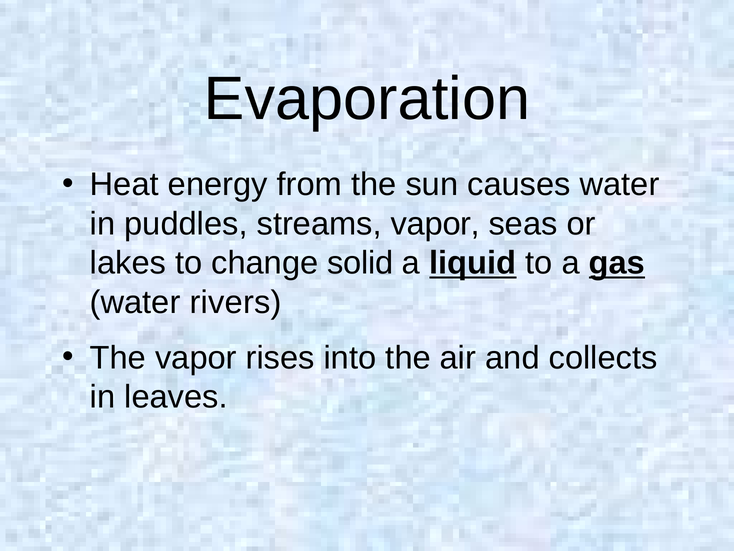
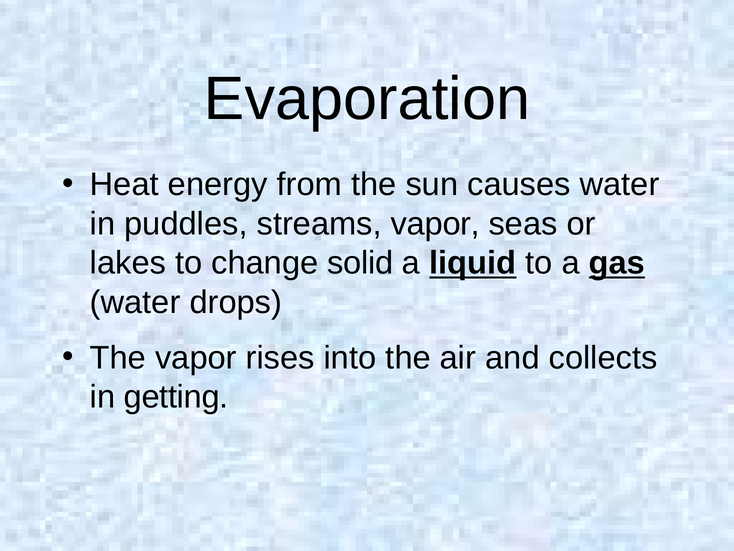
rivers: rivers -> drops
leaves: leaves -> getting
